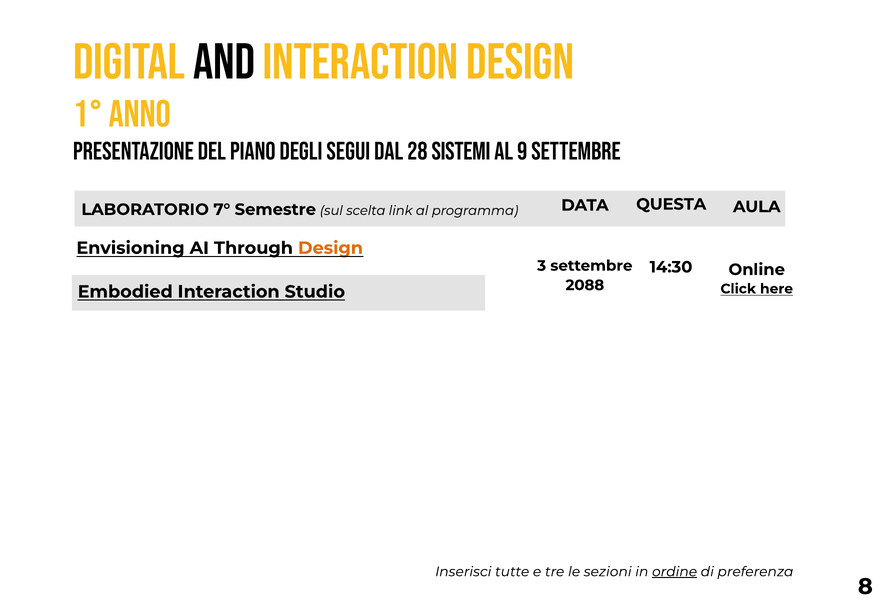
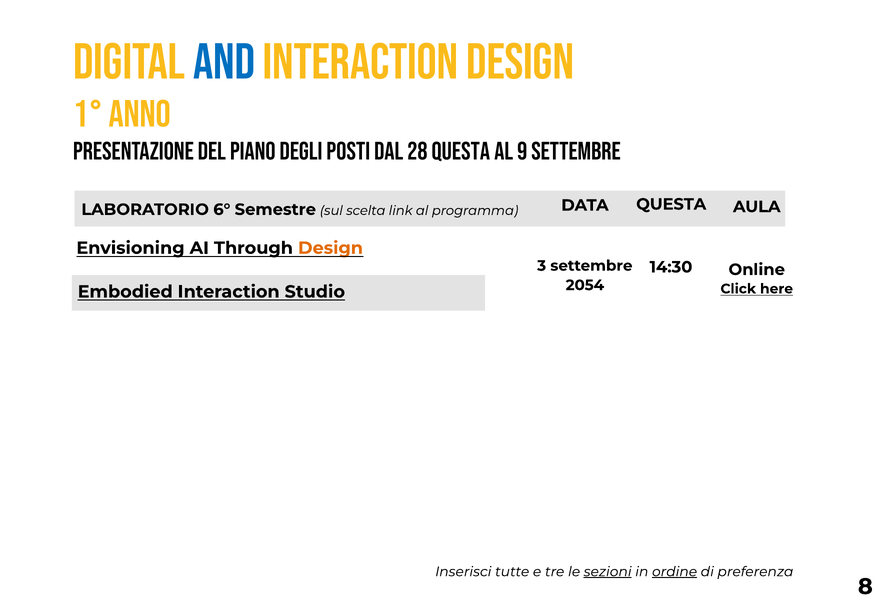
AND colour: black -> blue
segui: segui -> posti
28 sistemi: sistemi -> questa
7°: 7° -> 6°
2088: 2088 -> 2054
sezioni underline: none -> present
